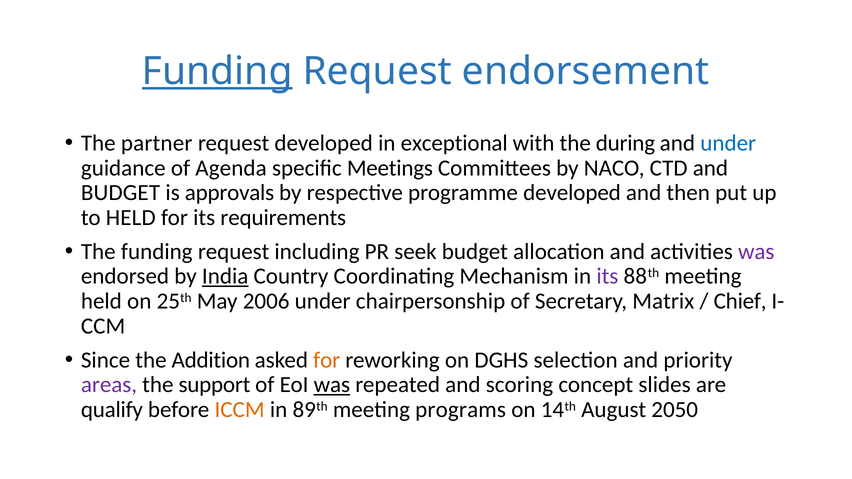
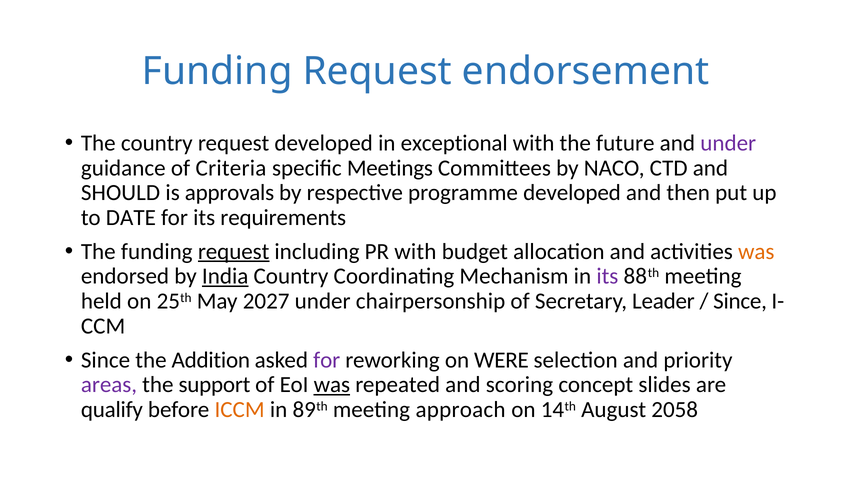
Funding at (217, 72) underline: present -> none
The partner: partner -> country
during: during -> future
under at (728, 143) colour: blue -> purple
Agenda: Agenda -> Criteria
BUDGET at (121, 193): BUDGET -> SHOULD
to HELD: HELD -> DATE
request at (234, 252) underline: none -> present
PR seek: seek -> with
was at (756, 252) colour: purple -> orange
2006: 2006 -> 2027
Matrix: Matrix -> Leader
Chief at (740, 301): Chief -> Since
for at (327, 360) colour: orange -> purple
DGHS: DGHS -> WERE
programs: programs -> approach
2050: 2050 -> 2058
